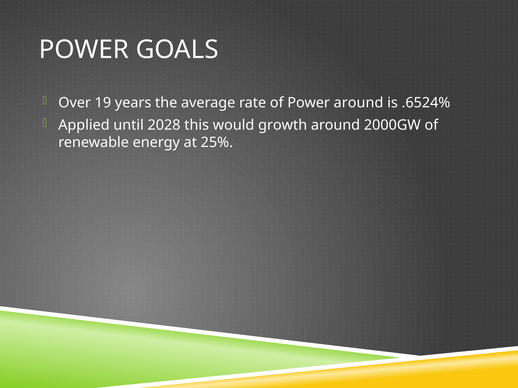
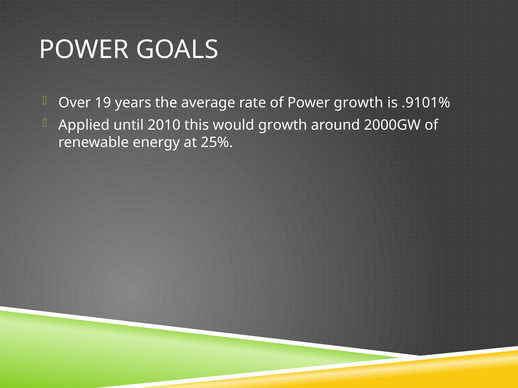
Power around: around -> growth
.6524%: .6524% -> .9101%
2028: 2028 -> 2010
